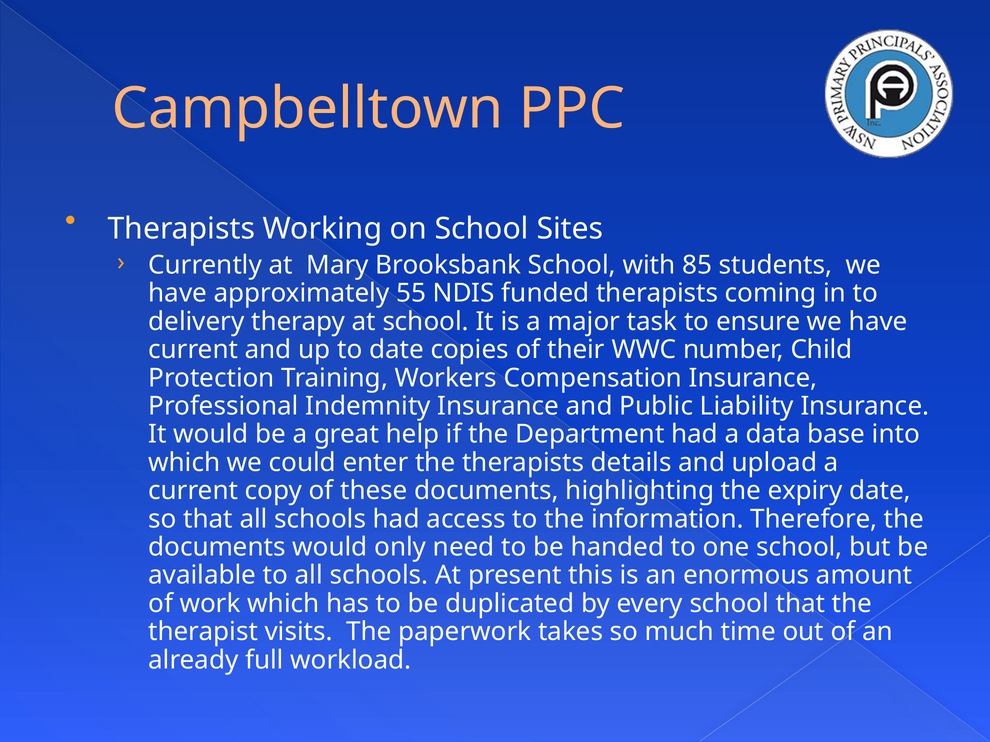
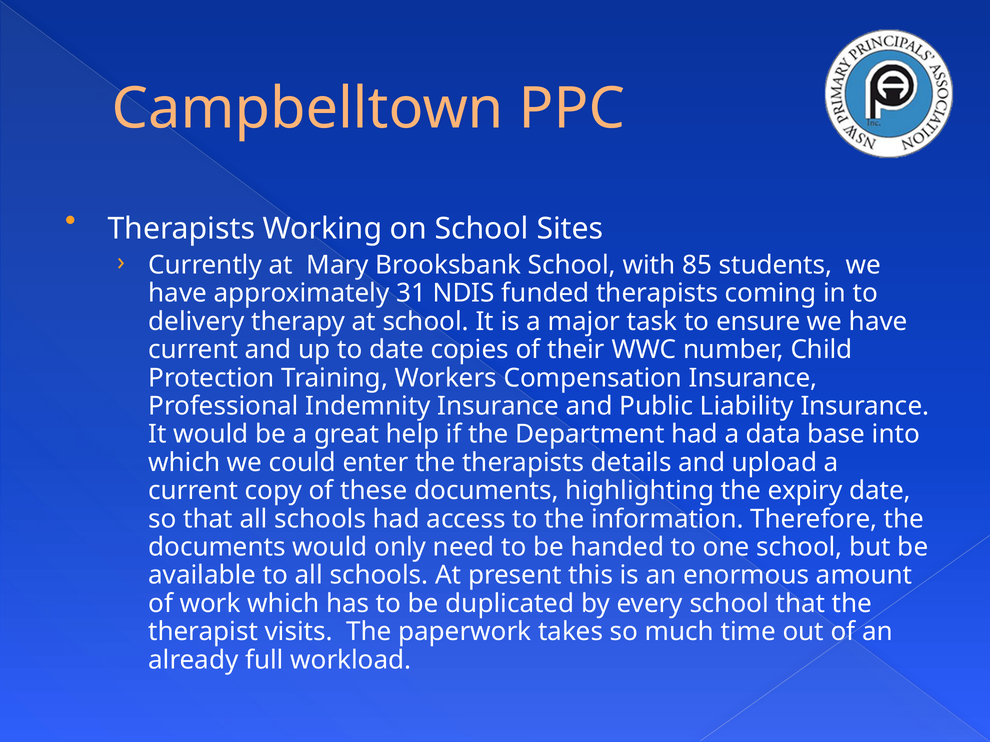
55: 55 -> 31
